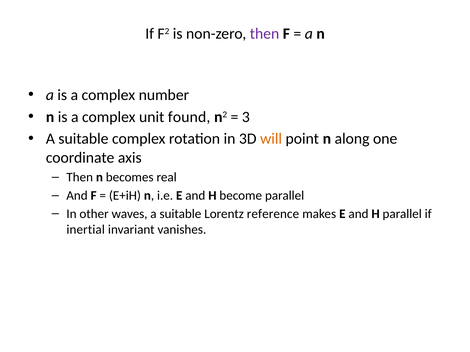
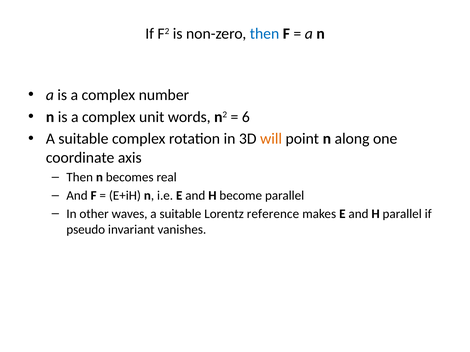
then at (265, 34) colour: purple -> blue
found: found -> words
3: 3 -> 6
inertial: inertial -> pseudo
